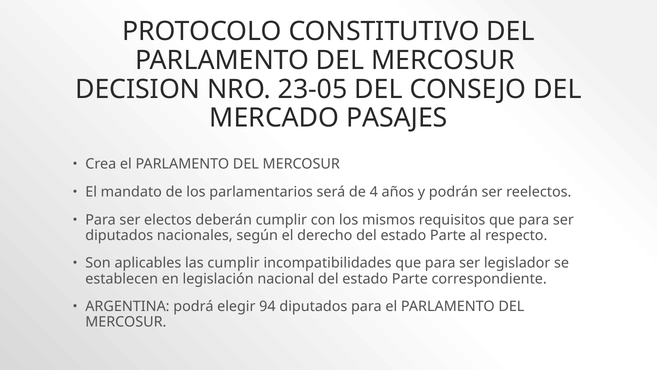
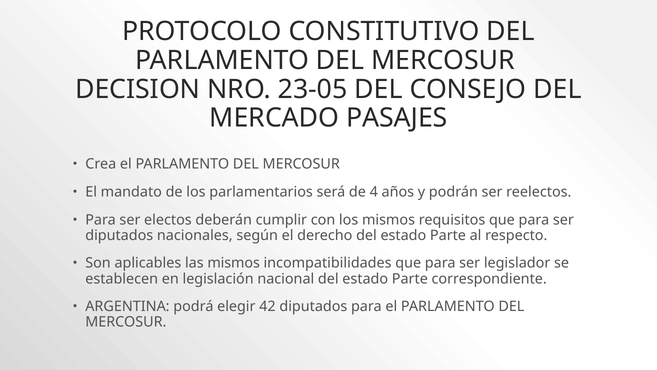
las cumplir: cumplir -> mismos
94: 94 -> 42
